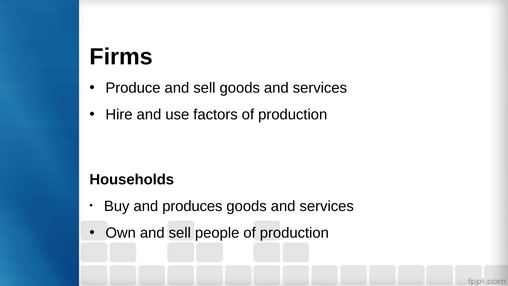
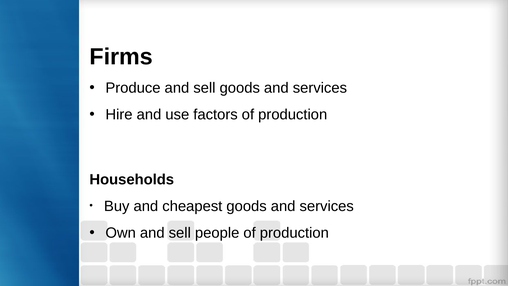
produces: produces -> cheapest
